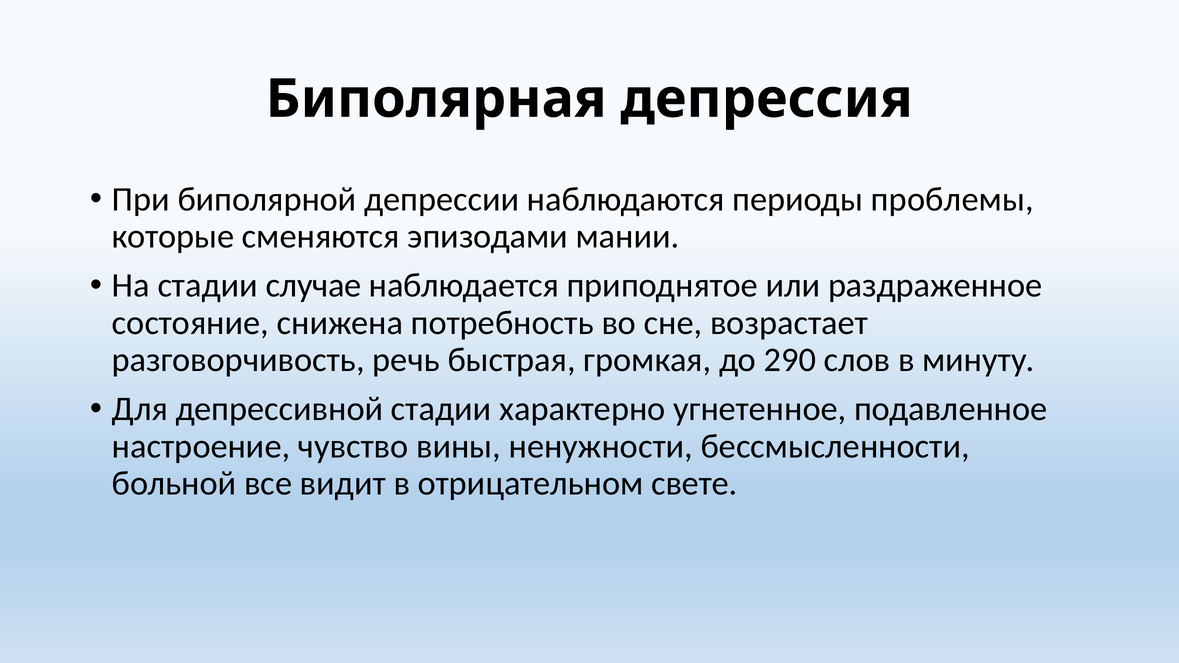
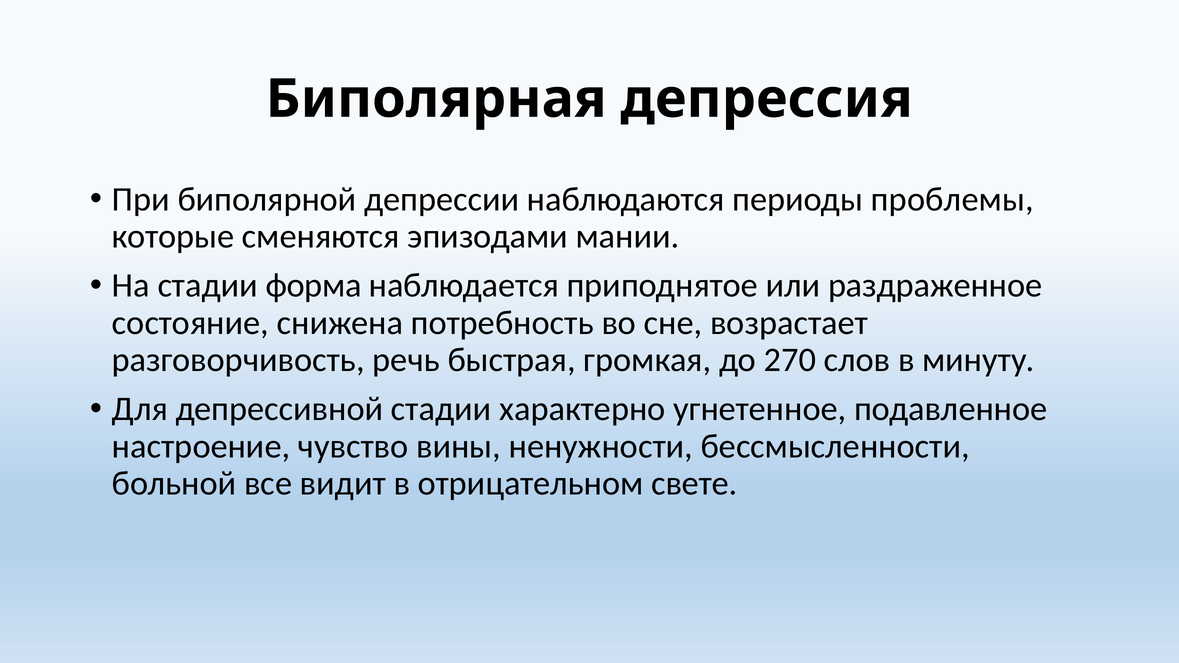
случае: случае -> форма
290: 290 -> 270
